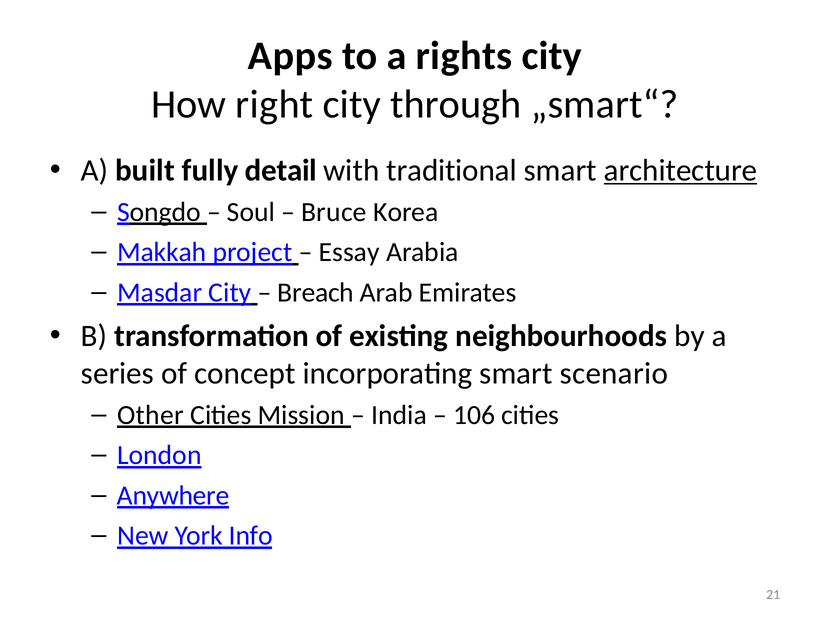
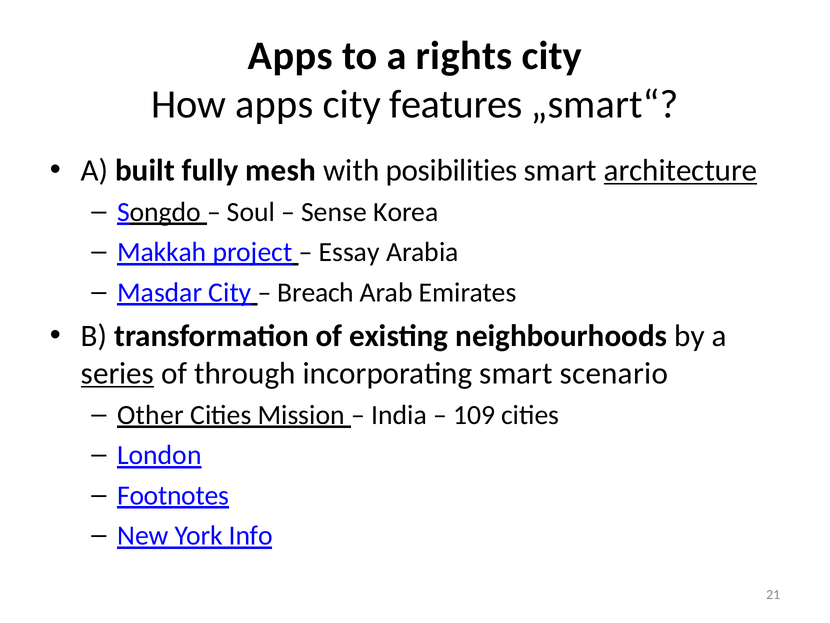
How right: right -> apps
through: through -> features
detail: detail -> mesh
traditional: traditional -> posibilities
Bruce: Bruce -> Sense
series underline: none -> present
concept: concept -> through
106: 106 -> 109
Anywhere: Anywhere -> Footnotes
